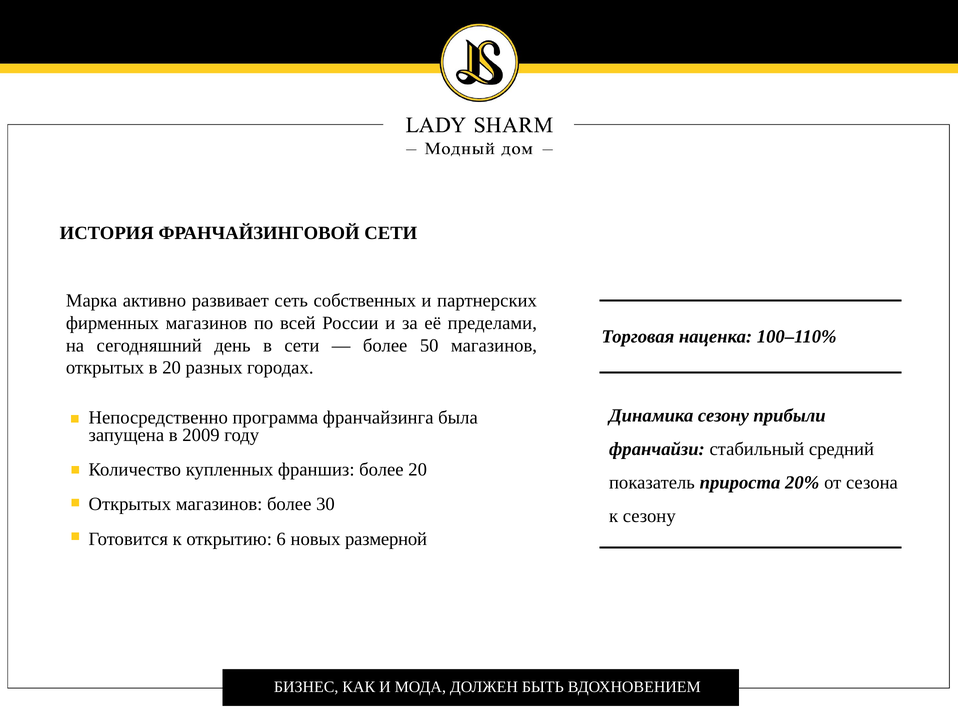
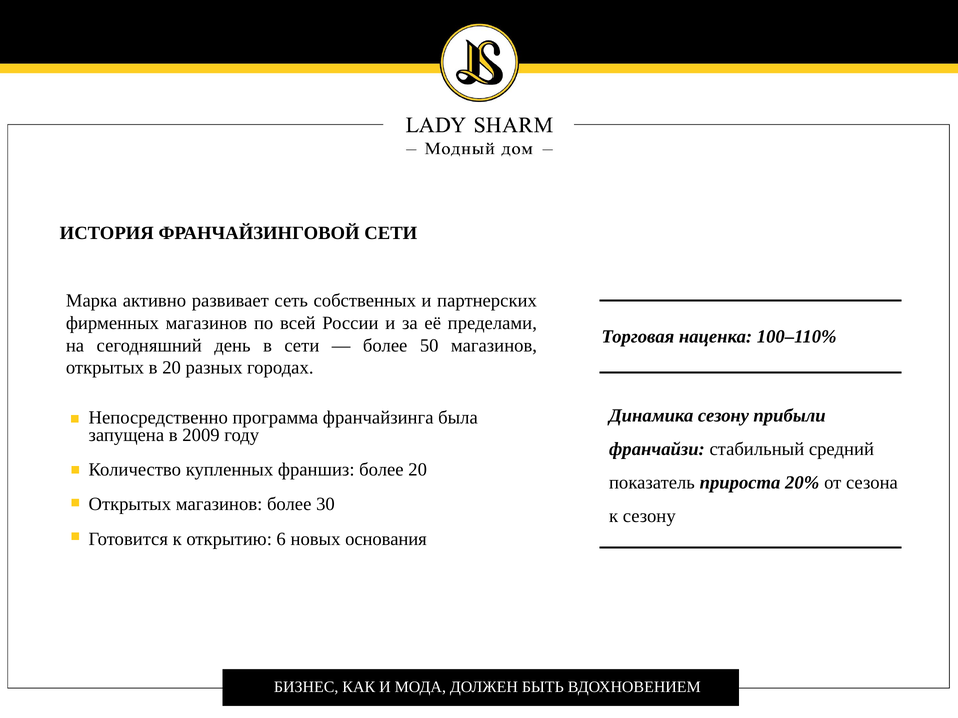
размерной: размерной -> основания
